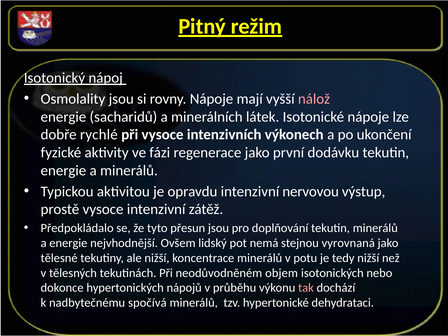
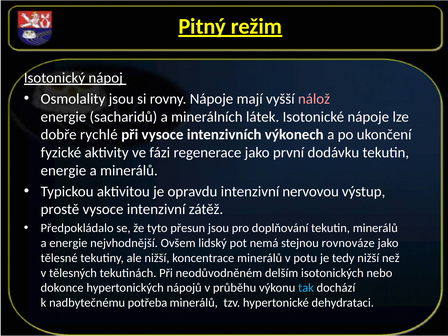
vyrovnaná: vyrovnaná -> rovnováze
objem: objem -> delším
tak colour: pink -> light blue
spočívá: spočívá -> potřeba
